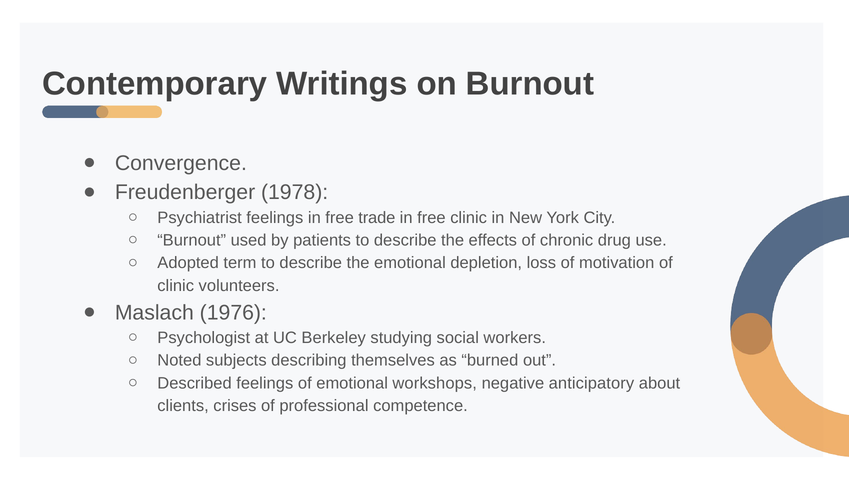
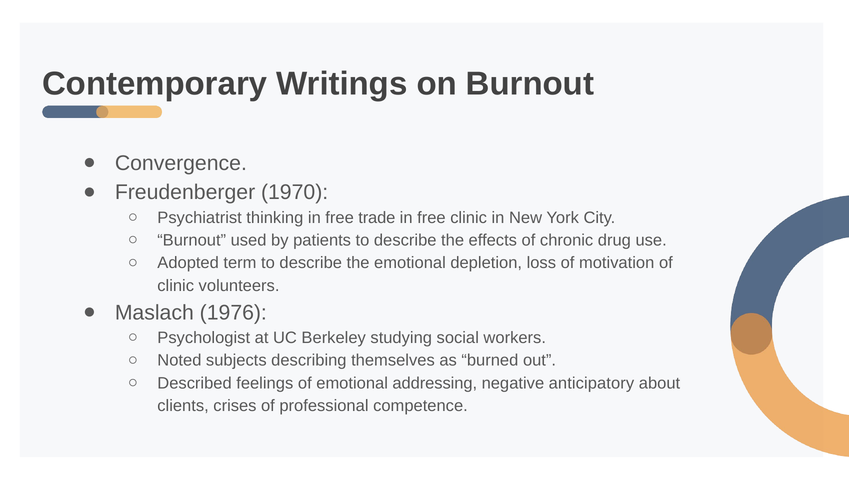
1978: 1978 -> 1970
Psychiatrist feelings: feelings -> thinking
workshops: workshops -> addressing
